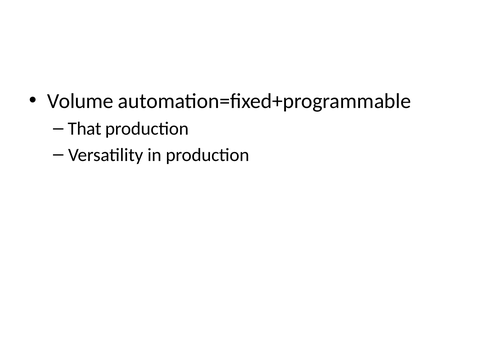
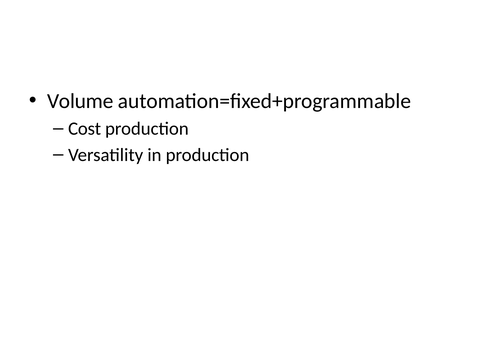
That: That -> Cost
